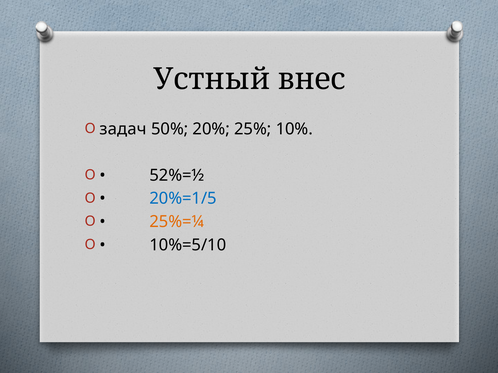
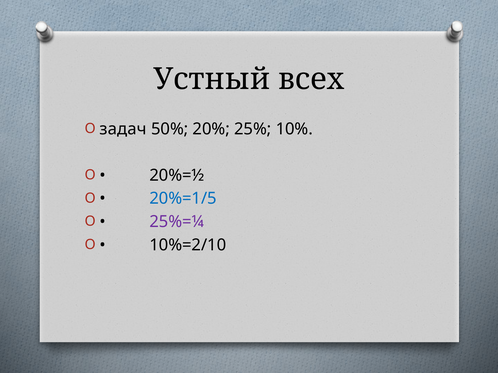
внес: внес -> всех
52%=½: 52%=½ -> 20%=½
25%=¼ colour: orange -> purple
10%=5/10: 10%=5/10 -> 10%=2/10
